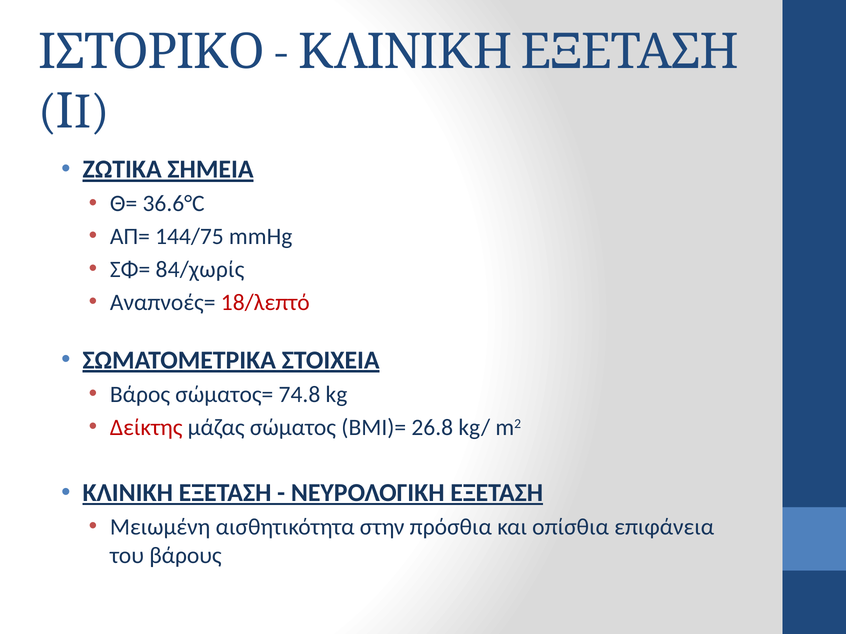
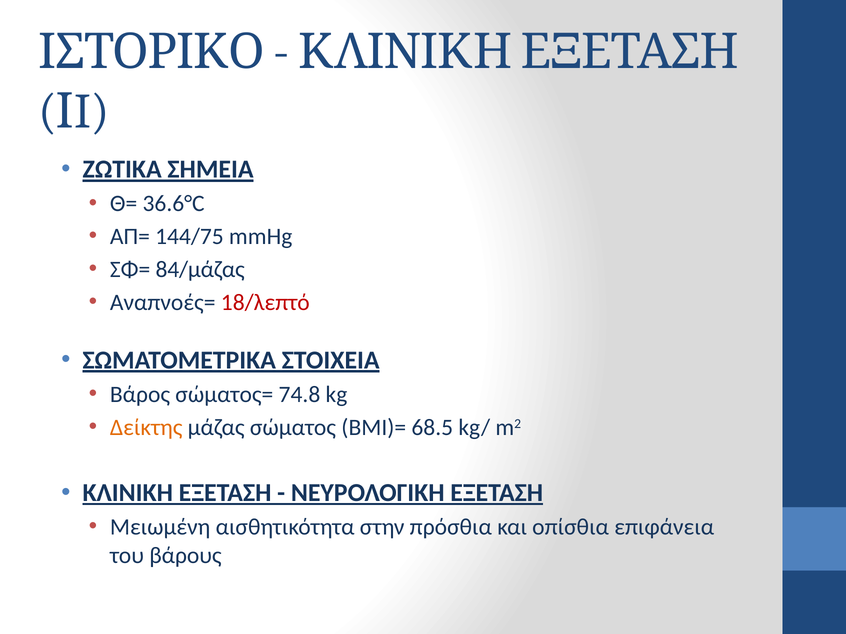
84/χωρίς: 84/χωρίς -> 84/μάζας
Δείκτης colour: red -> orange
26.8: 26.8 -> 68.5
